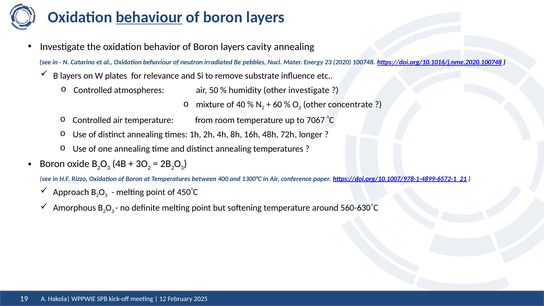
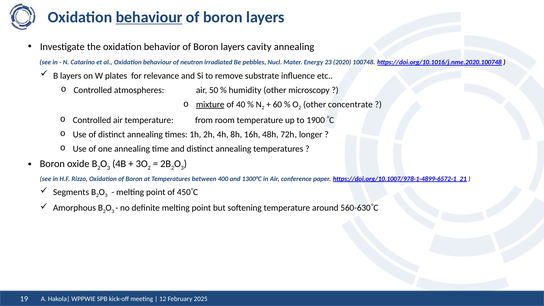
other investigate: investigate -> microscopy
mixture underline: none -> present
7067: 7067 -> 1900
Approach: Approach -> Segments
